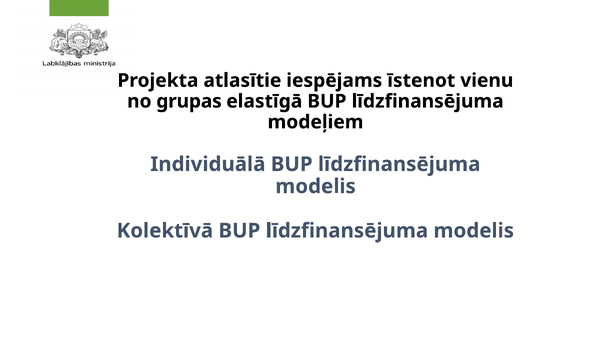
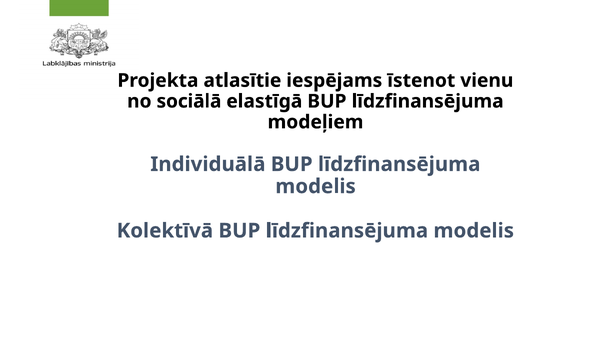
grupas: grupas -> sociālā
